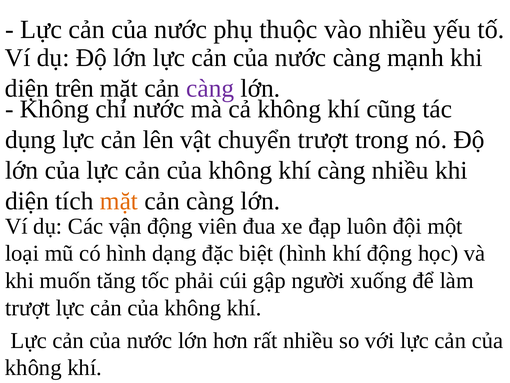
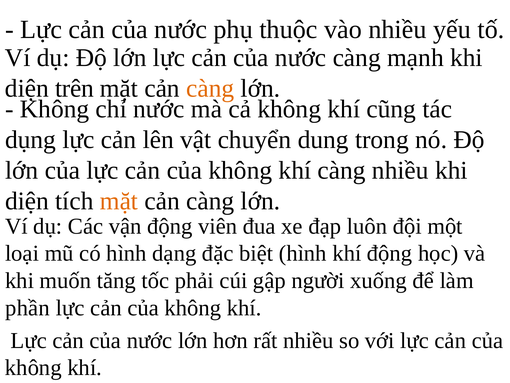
càng at (210, 88) colour: purple -> orange
chuyển trượt: trượt -> dung
trượt at (28, 308): trượt -> phần
